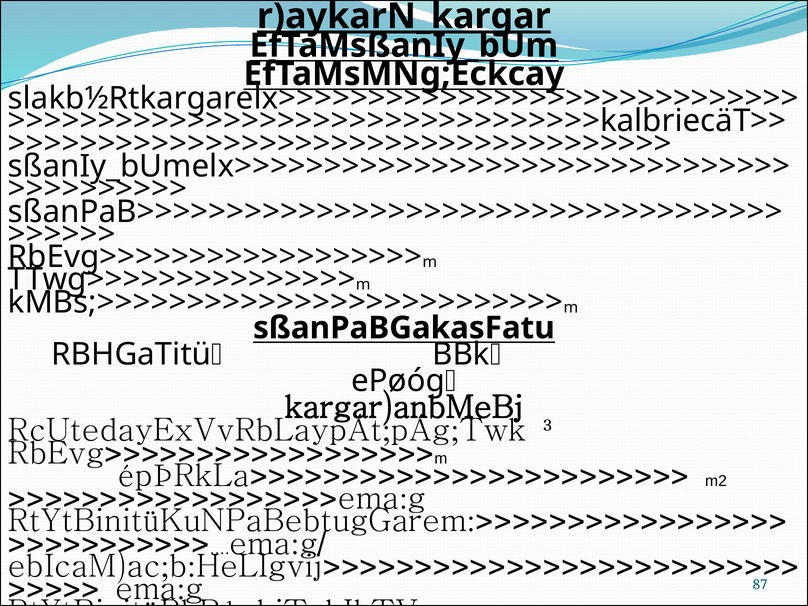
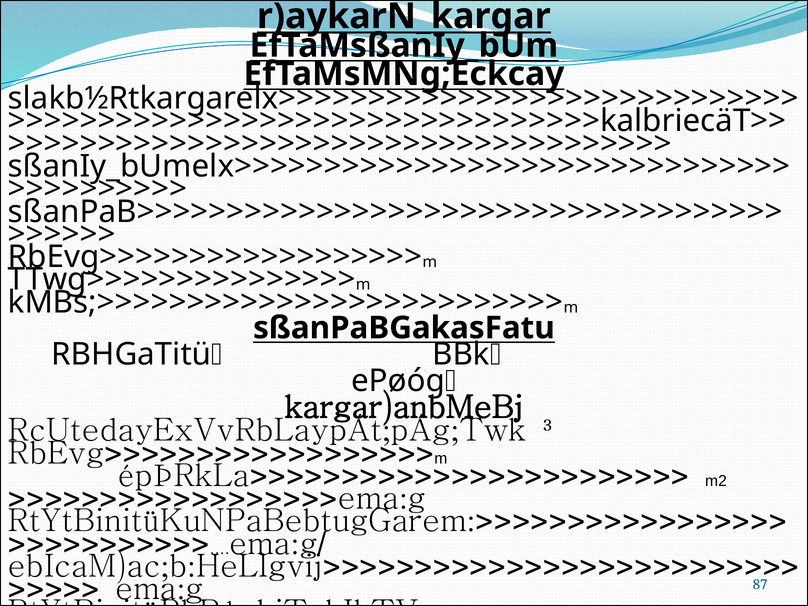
r)aykarN_kargar underline: present -> none
